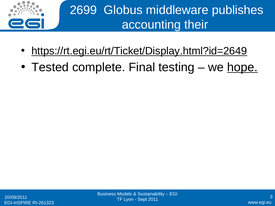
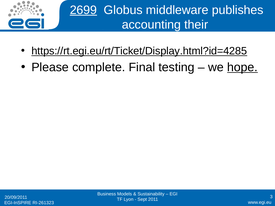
2699 underline: none -> present
https://rt.egi.eu/rt/Ticket/Display.html?id=2649: https://rt.egi.eu/rt/Ticket/Display.html?id=2649 -> https://rt.egi.eu/rt/Ticket/Display.html?id=4285
Tested: Tested -> Please
